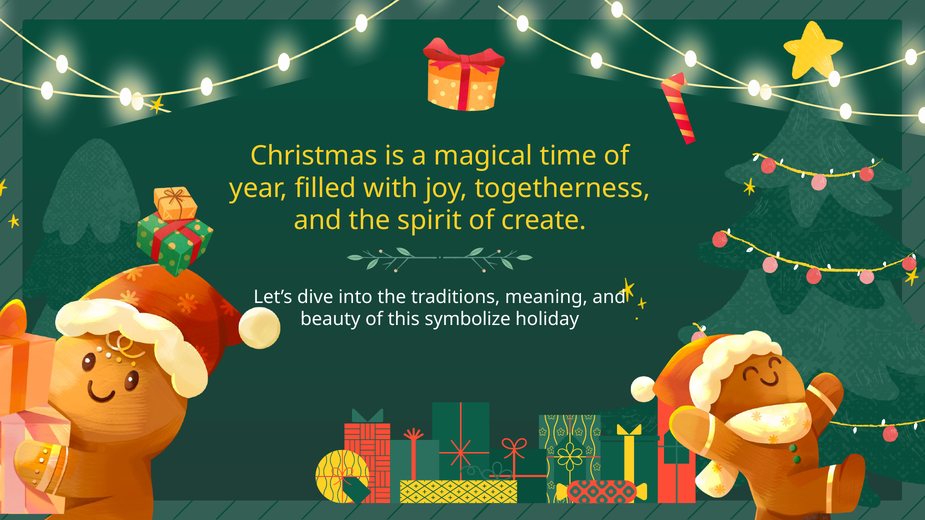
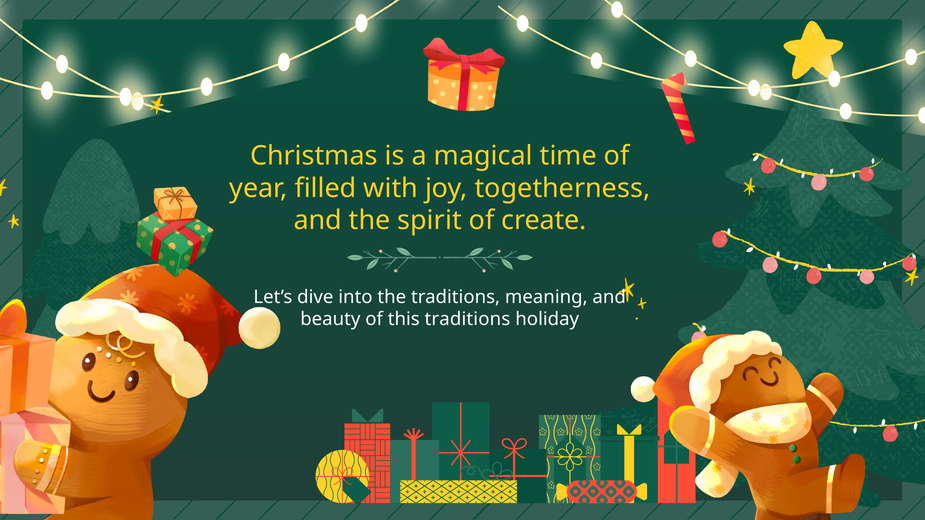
this symbolize: symbolize -> traditions
